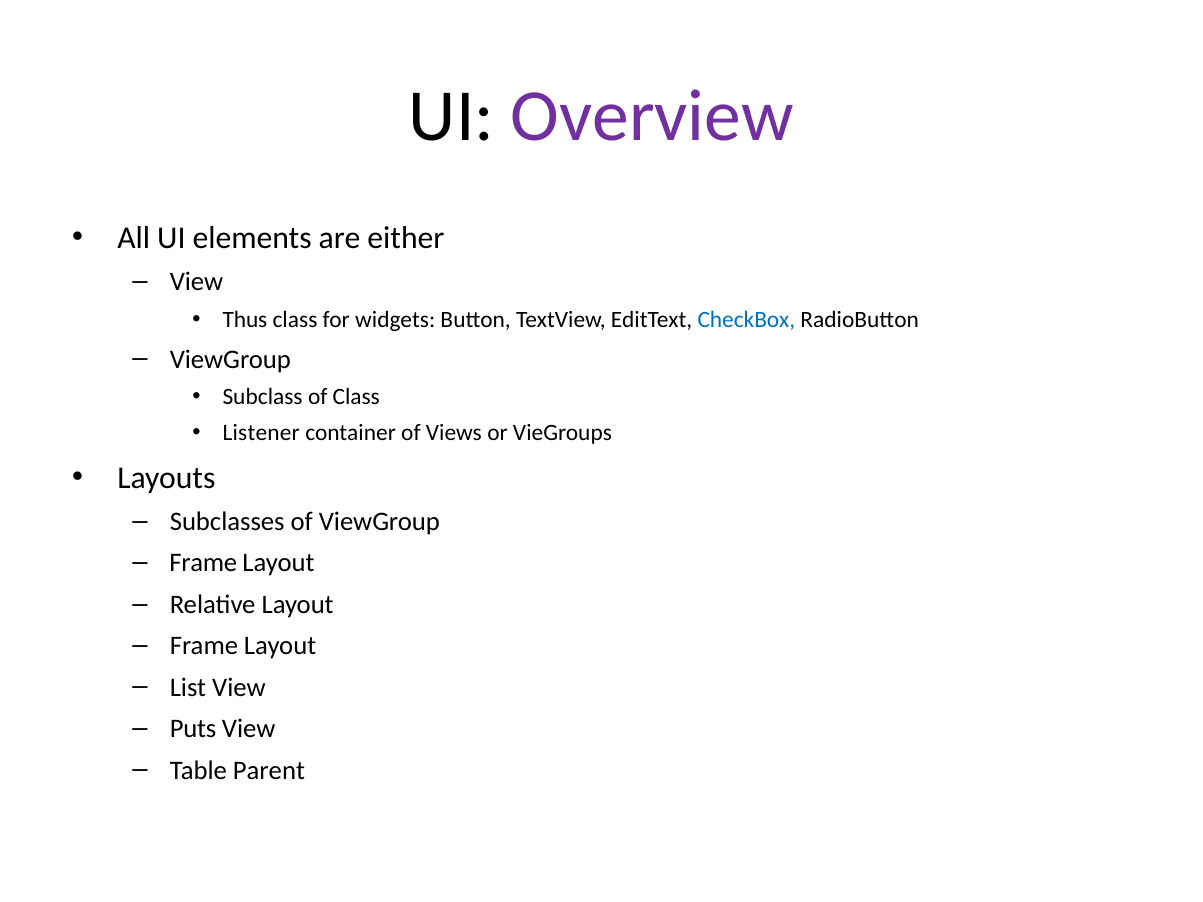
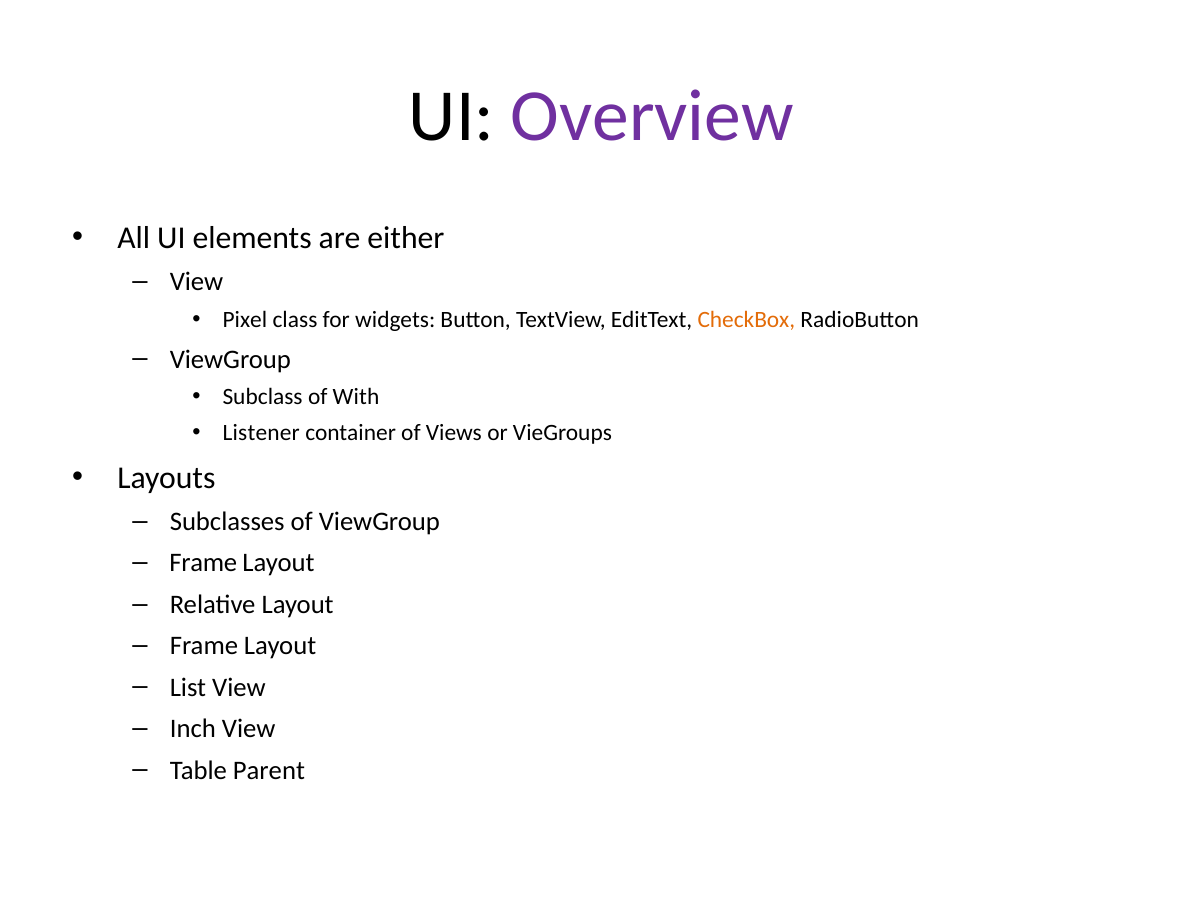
Thus: Thus -> Pixel
CheckBox colour: blue -> orange
of Class: Class -> With
Puts: Puts -> Inch
